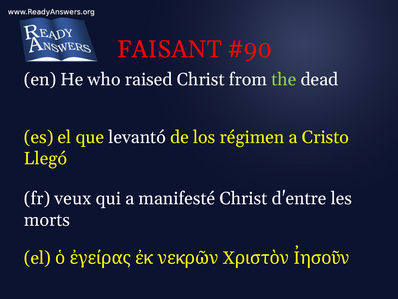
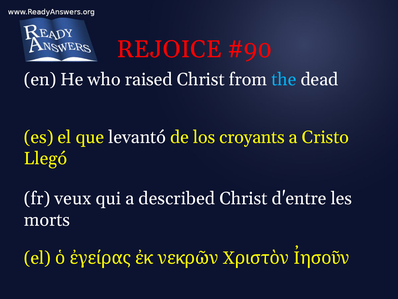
FAISANT: FAISANT -> REJOICE
the colour: light green -> light blue
régimen: régimen -> croyants
manifesté: manifesté -> described
